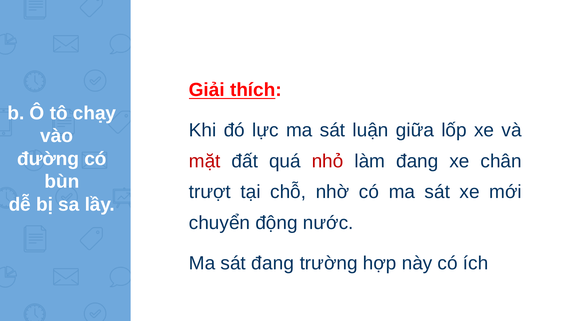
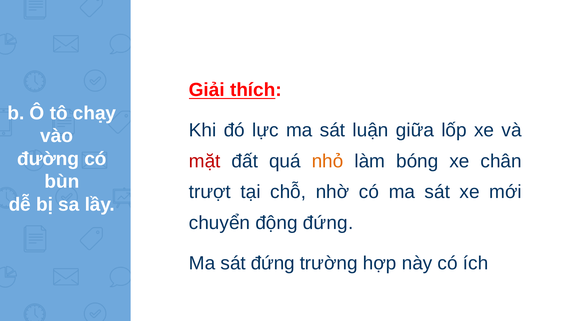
nhỏ colour: red -> orange
làm đang: đang -> bóng
động nước: nước -> đứng
sát đang: đang -> đứng
